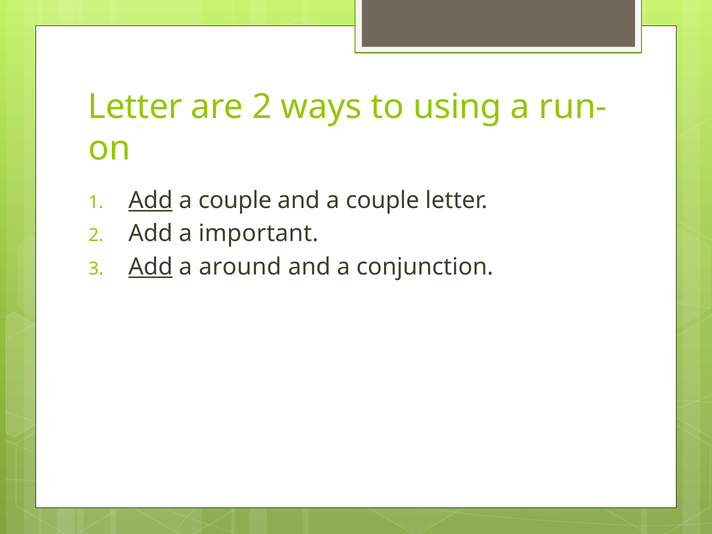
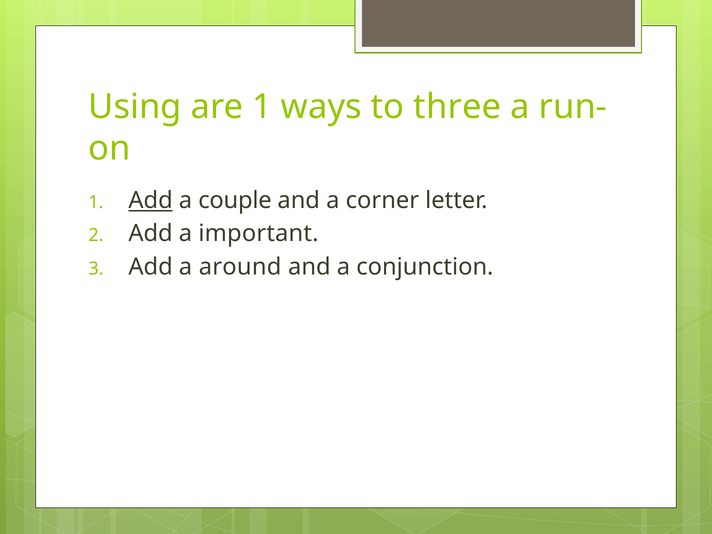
Letter at (135, 107): Letter -> Using
are 2: 2 -> 1
using: using -> three
and a couple: couple -> corner
Add at (151, 267) underline: present -> none
